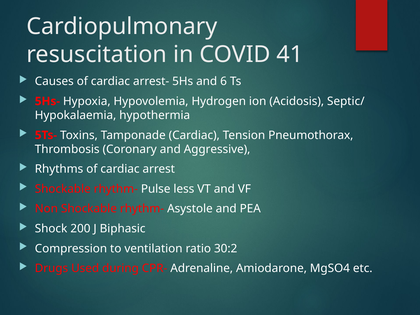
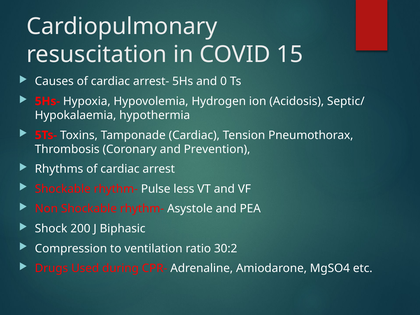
41: 41 -> 15
6: 6 -> 0
Aggressive: Aggressive -> Prevention
